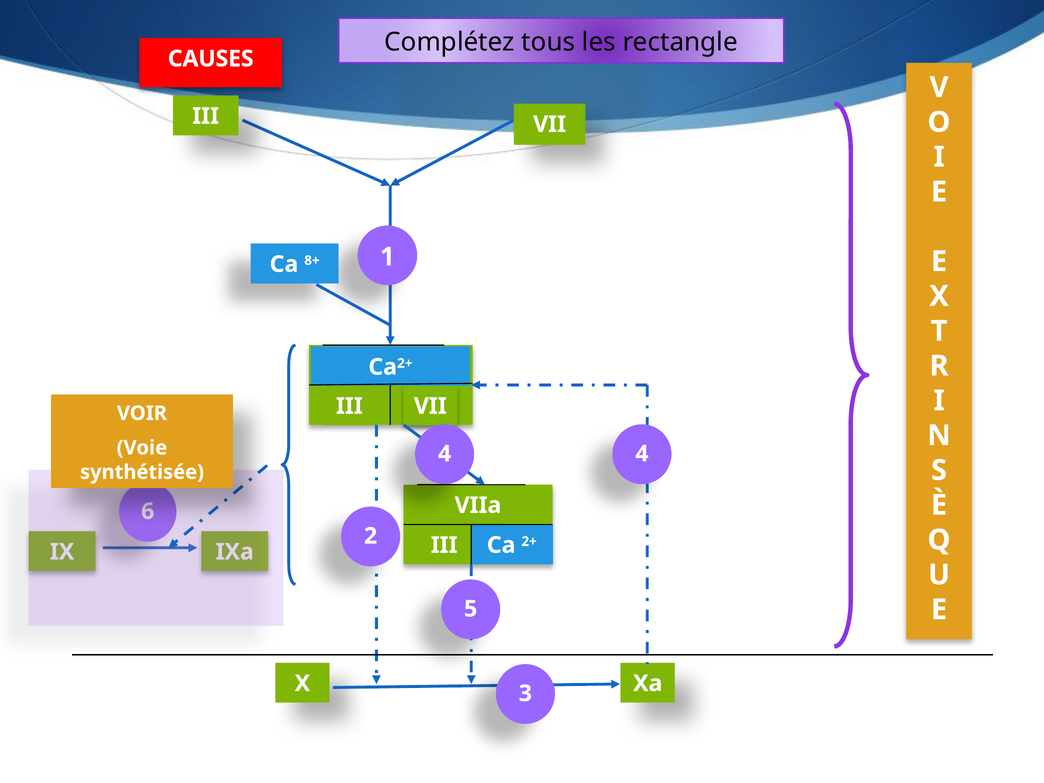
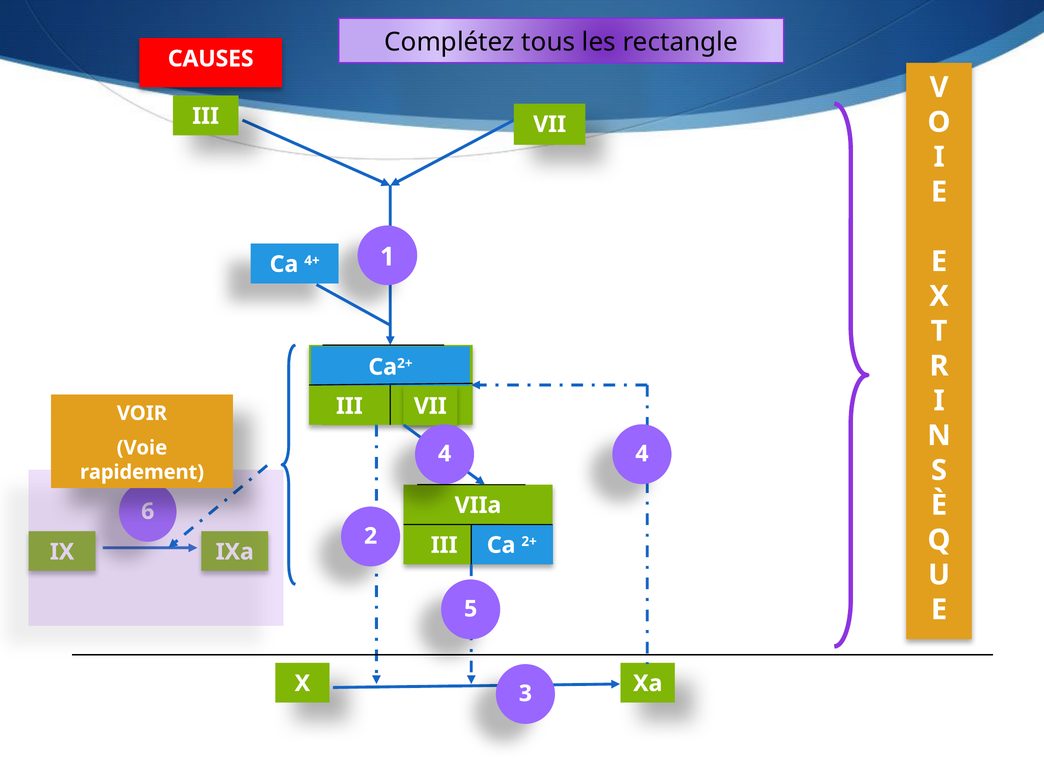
8+: 8+ -> 4+
synthétisée: synthétisée -> rapidement
